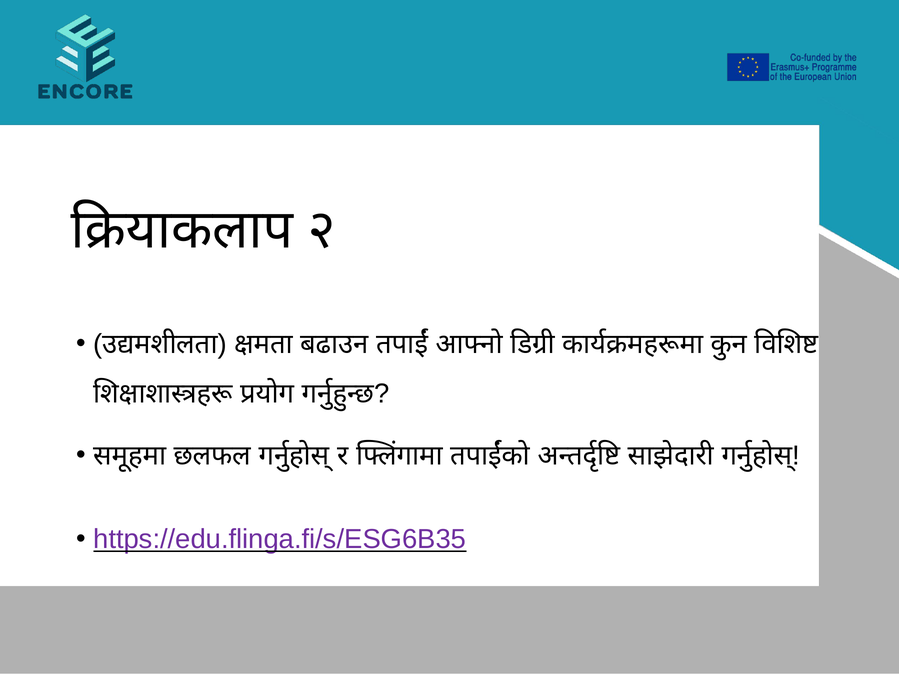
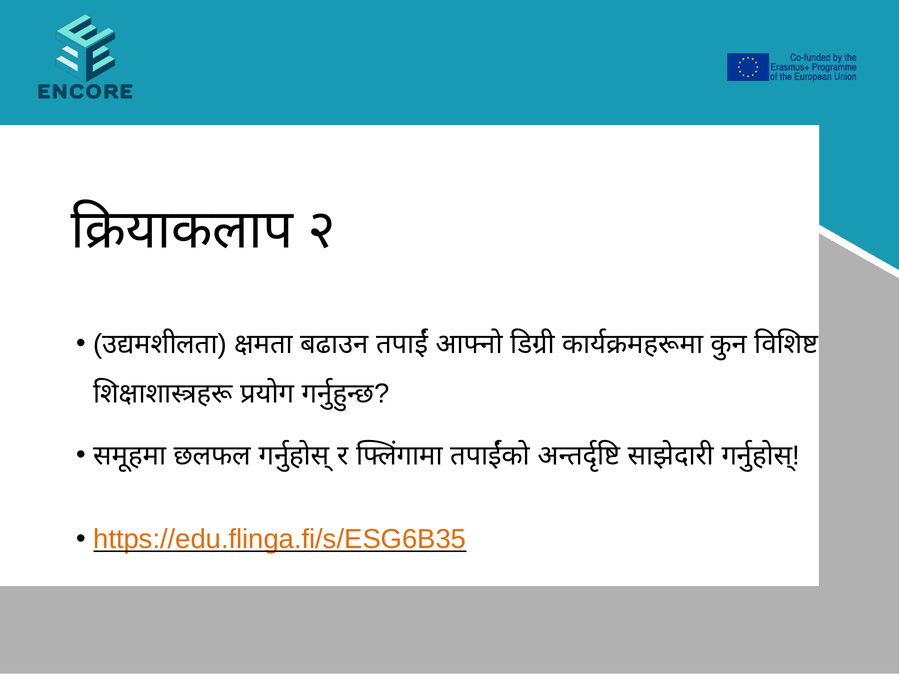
https://edu.flinga.fi/s/ESG6B35 colour: purple -> orange
